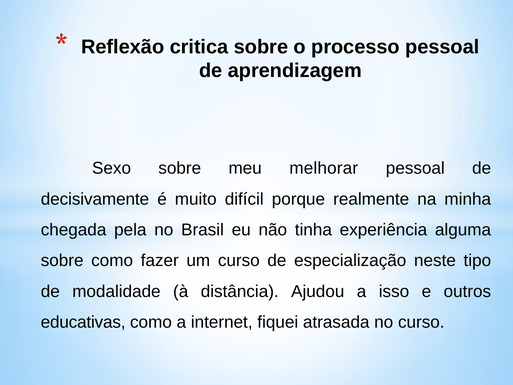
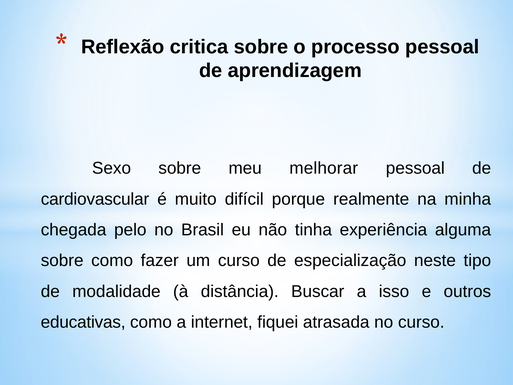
decisivamente: decisivamente -> cardiovascular
pela: pela -> pelo
Ajudou: Ajudou -> Buscar
